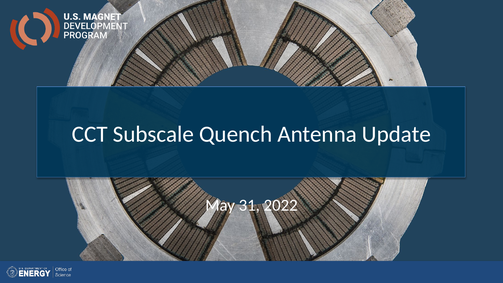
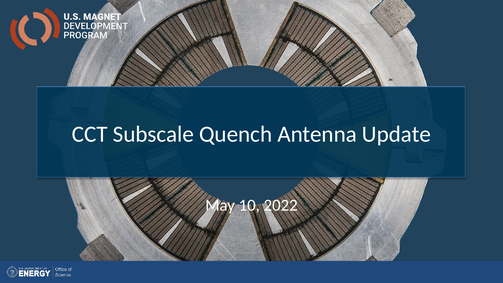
31: 31 -> 10
